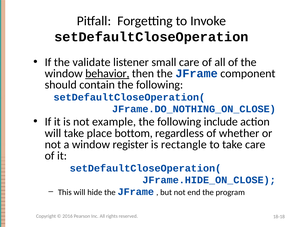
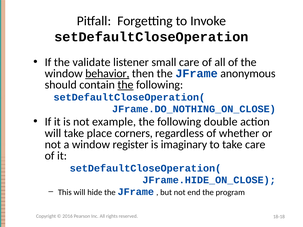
component: component -> anonymous
the at (125, 85) underline: none -> present
include: include -> double
bottom: bottom -> corners
rectangle: rectangle -> imaginary
